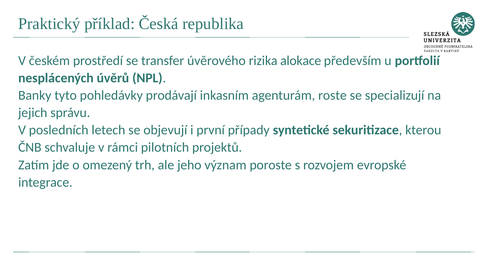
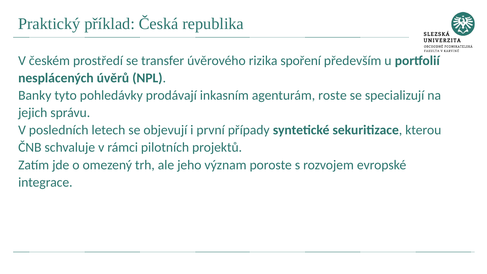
alokace: alokace -> spoření
